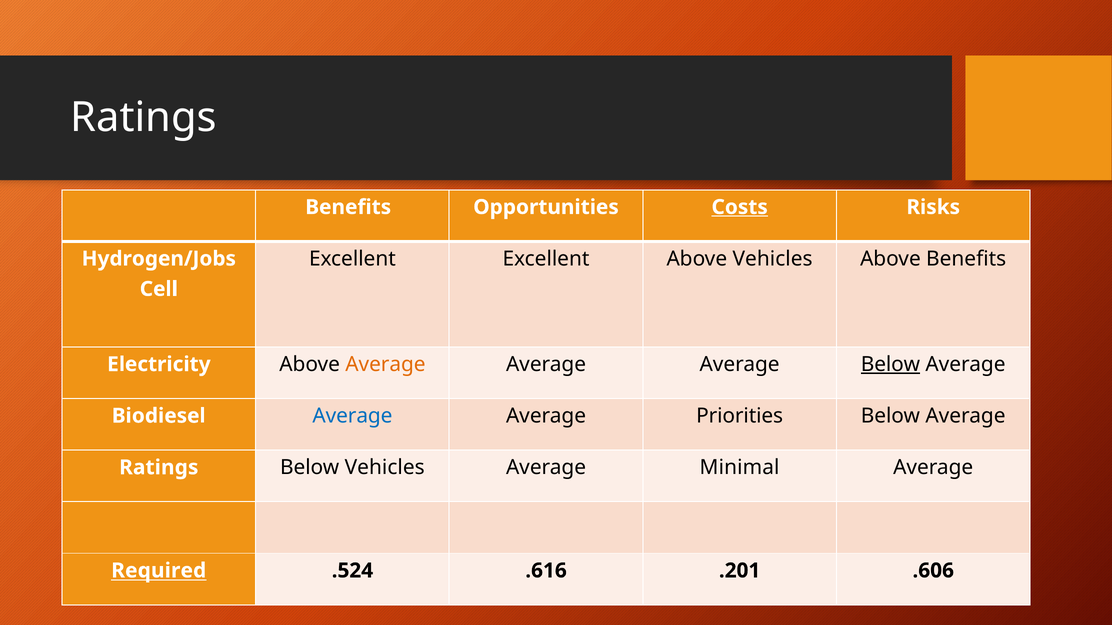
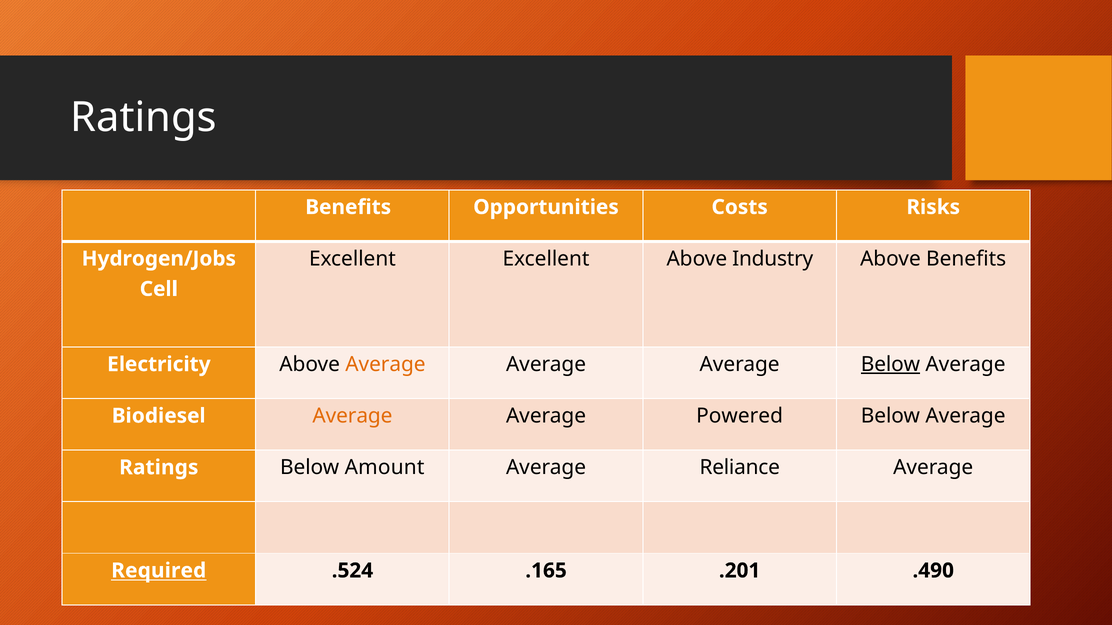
Costs underline: present -> none
Above Vehicles: Vehicles -> Industry
Average at (352, 416) colour: blue -> orange
Priorities: Priorities -> Powered
Below Vehicles: Vehicles -> Amount
Minimal: Minimal -> Reliance
.616: .616 -> .165
.606: .606 -> .490
